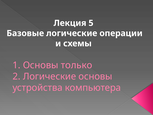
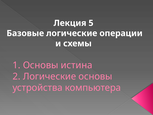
только: только -> истина
